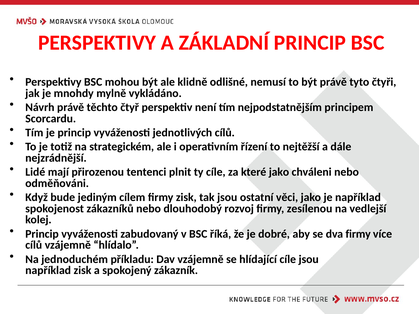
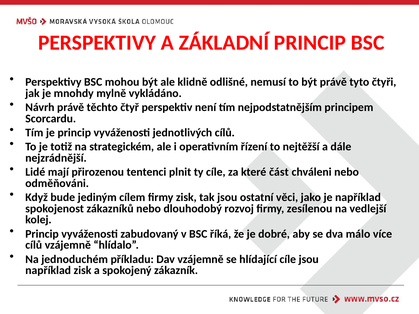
které jako: jako -> část
dva firmy: firmy -> málo
